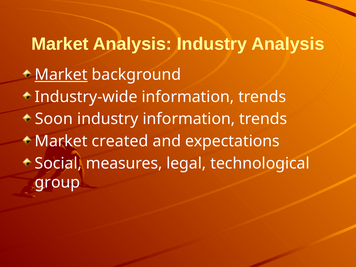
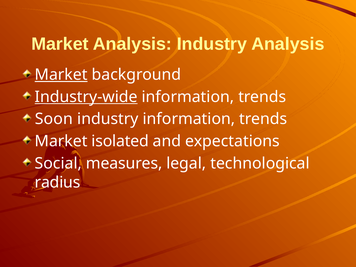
Industry-wide underline: none -> present
created: created -> isolated
group: group -> radius
